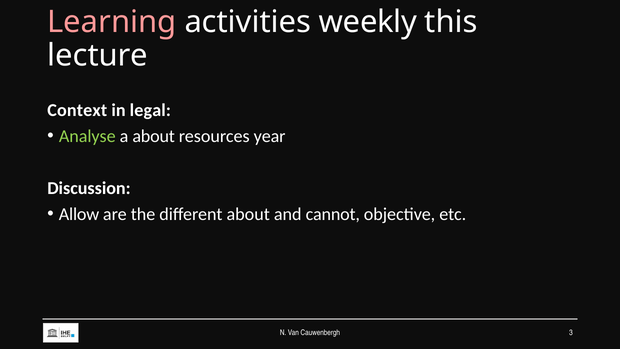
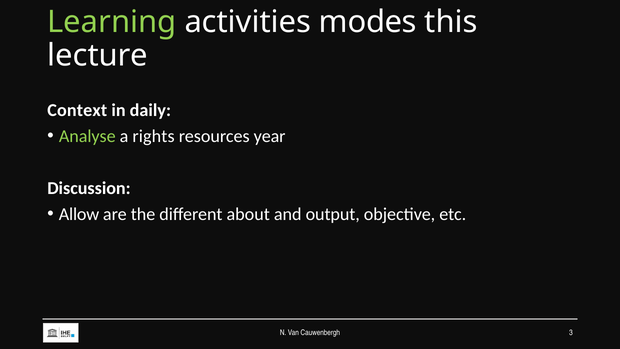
Learning colour: pink -> light green
weekly: weekly -> modes
legal: legal -> daily
a about: about -> rights
cannot: cannot -> output
